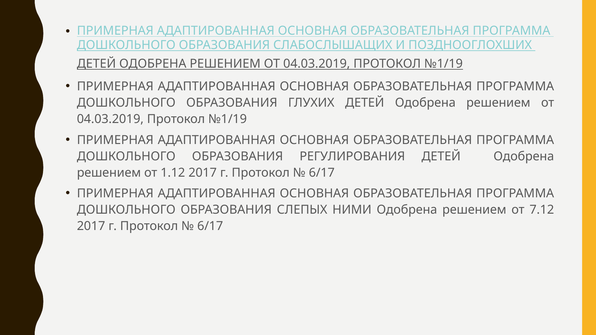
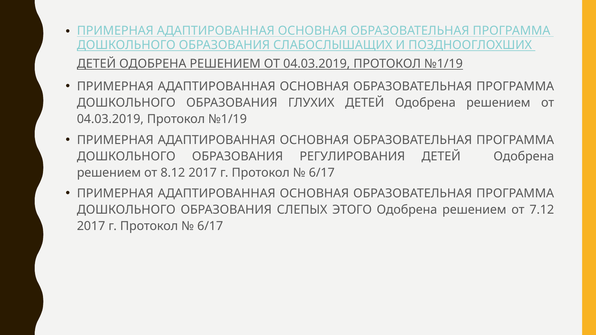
1.12: 1.12 -> 8.12
НИМИ: НИМИ -> ЭТОГО
